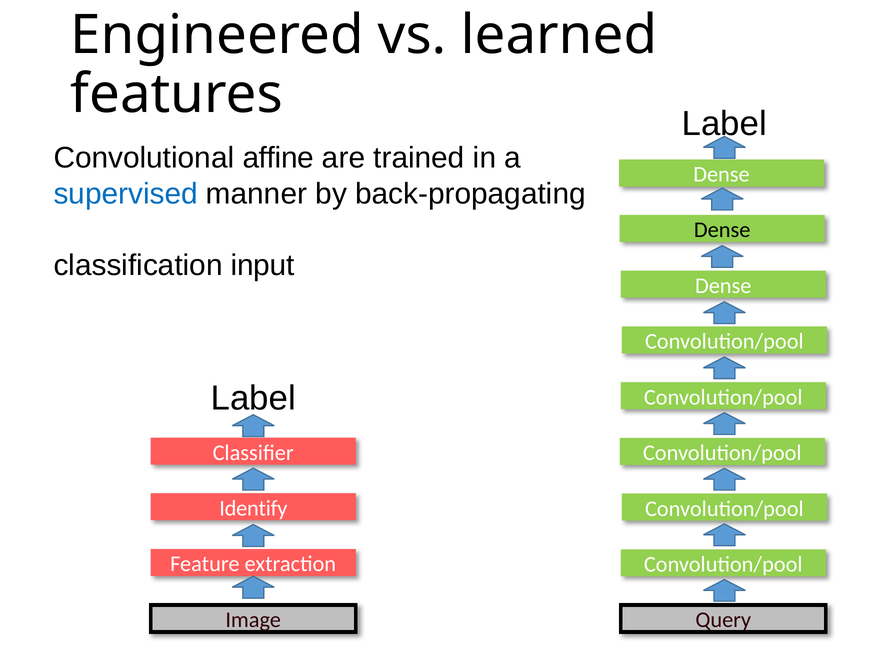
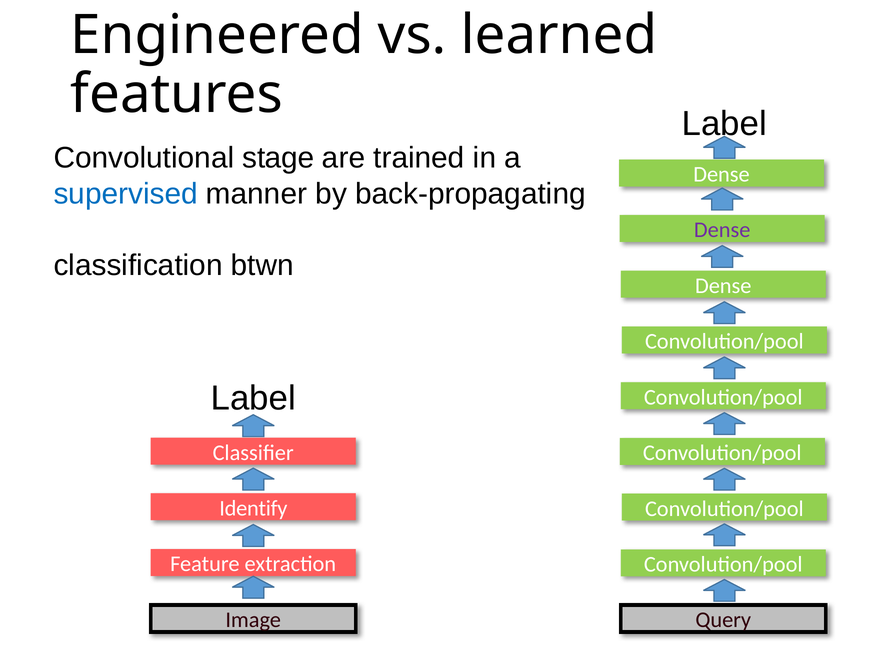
affine: affine -> stage
Dense at (722, 230) colour: black -> purple
input: input -> btwn
